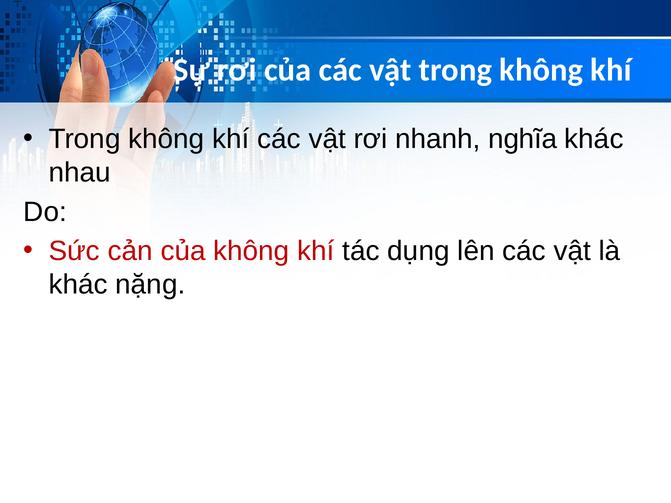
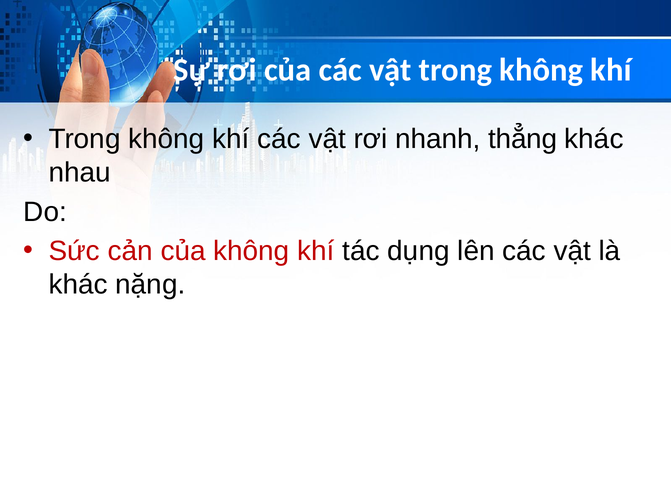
nghĩa: nghĩa -> thẳng
